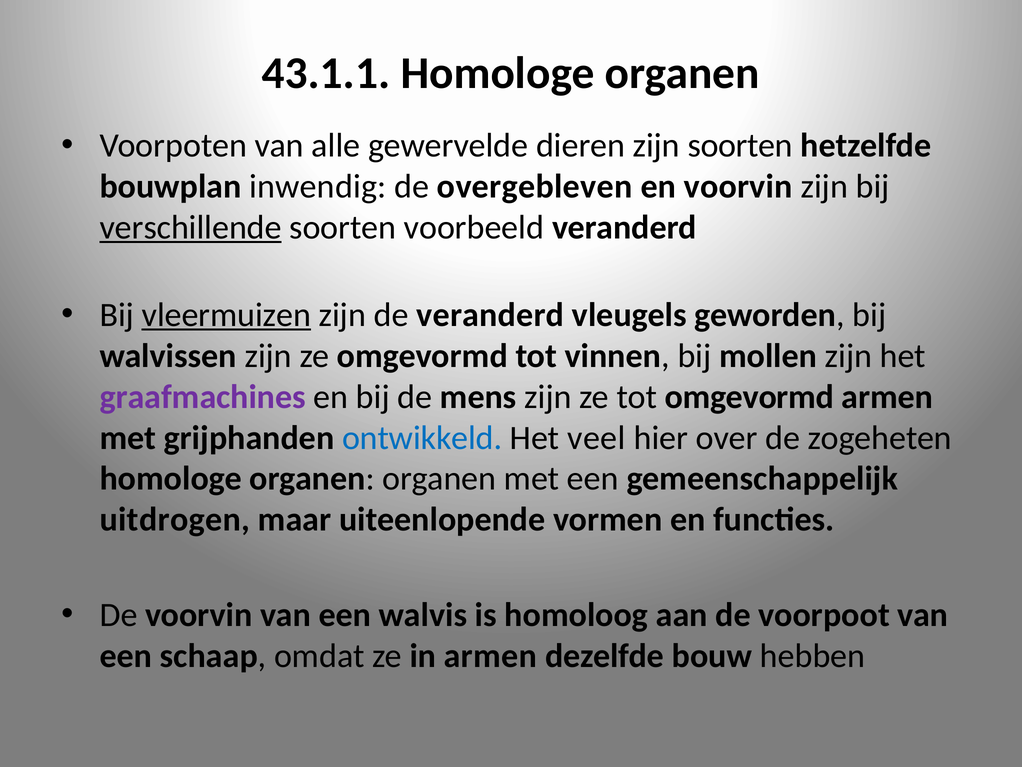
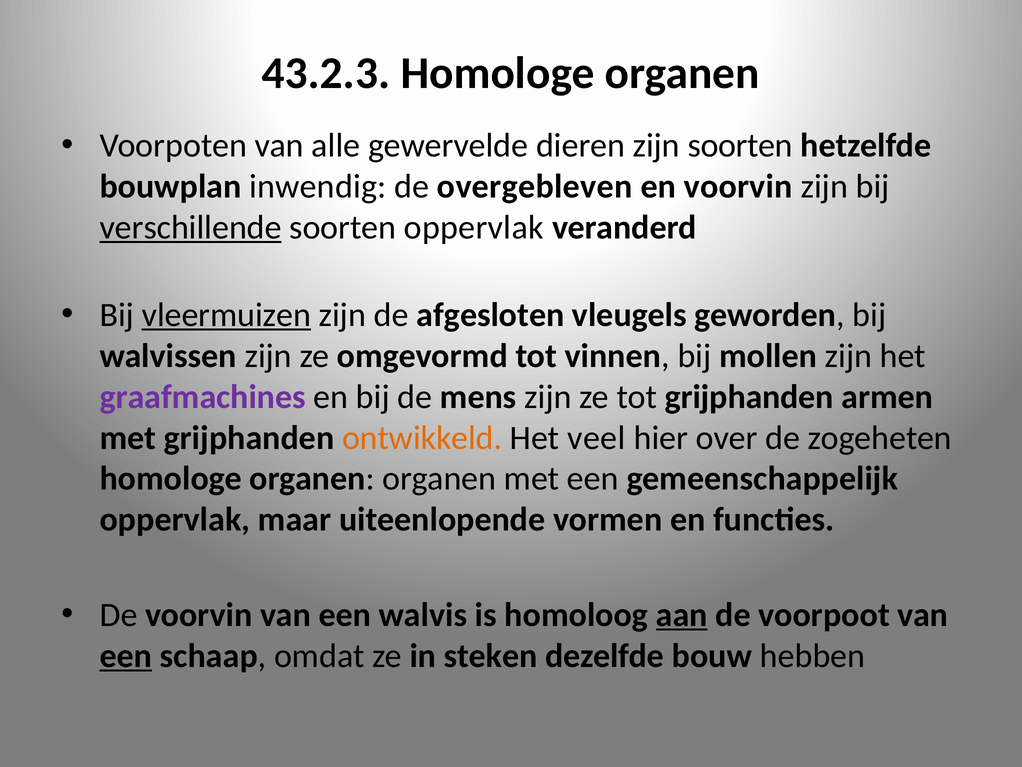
43.1.1: 43.1.1 -> 43.2.3
soorten voorbeeld: voorbeeld -> oppervlak
de veranderd: veranderd -> afgesloten
tot omgevormd: omgevormd -> grijphanden
ontwikkeld colour: blue -> orange
uitdrogen at (175, 519): uitdrogen -> oppervlak
aan underline: none -> present
een at (126, 655) underline: none -> present
in armen: armen -> steken
